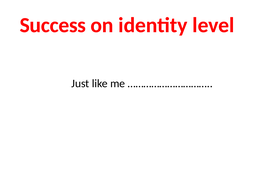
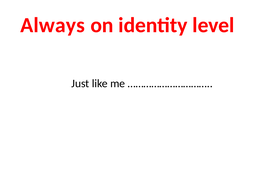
Success: Success -> Always
